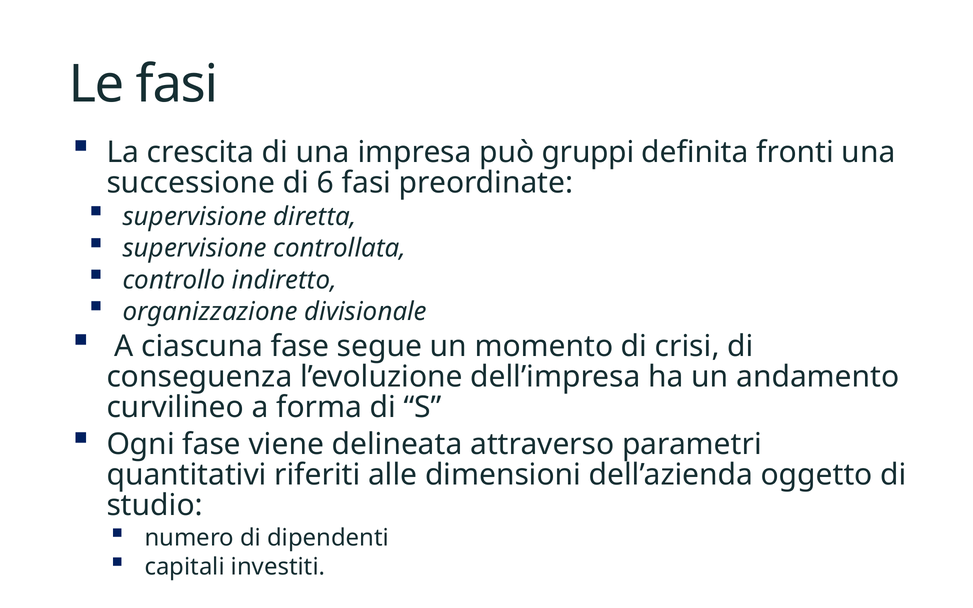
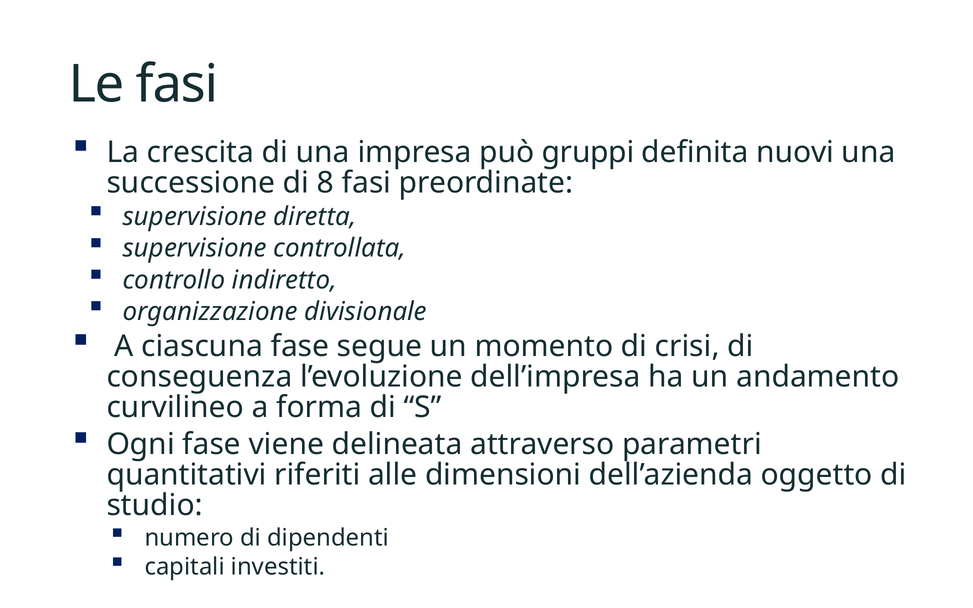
fronti: fronti -> nuovi
6: 6 -> 8
